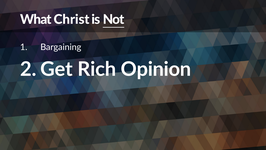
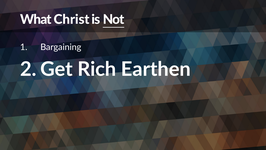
Opinion: Opinion -> Earthen
